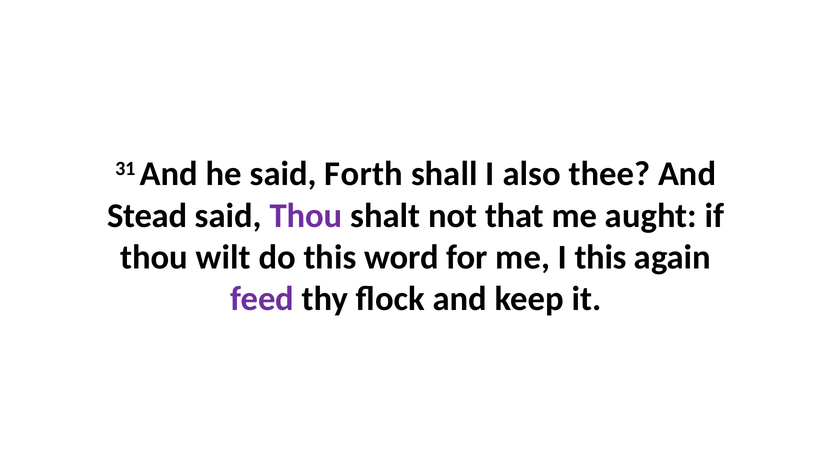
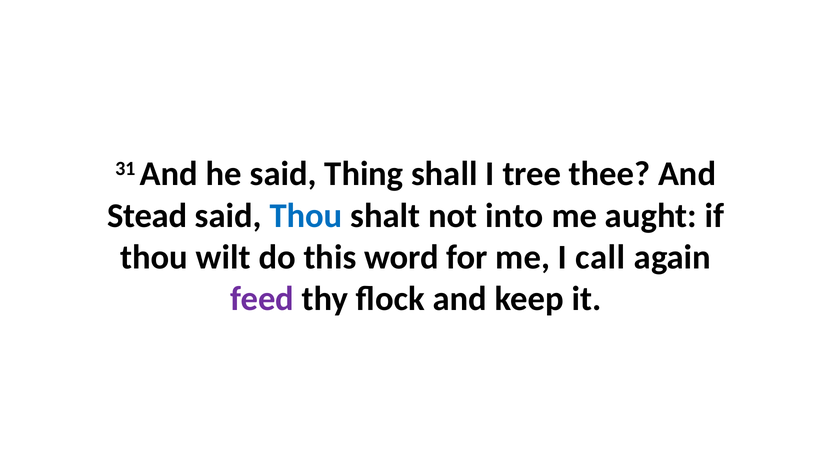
Forth: Forth -> Thing
also: also -> tree
Thou at (306, 216) colour: purple -> blue
that: that -> into
I this: this -> call
